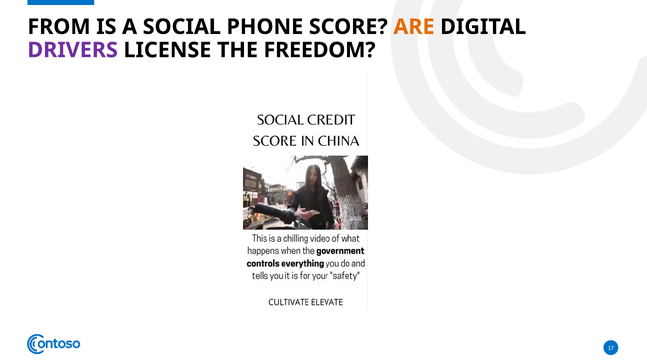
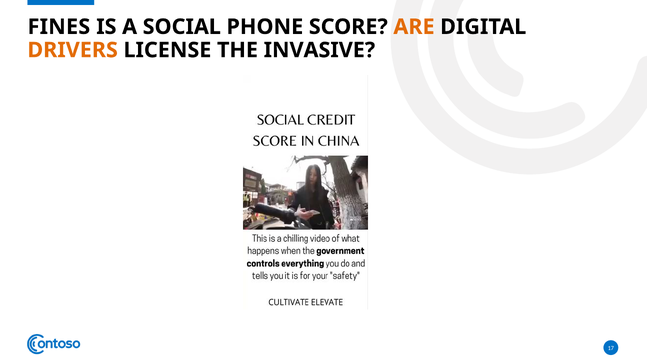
FROM: FROM -> FINES
DRIVERS colour: purple -> orange
FREEDOM: FREEDOM -> INVASIVE
